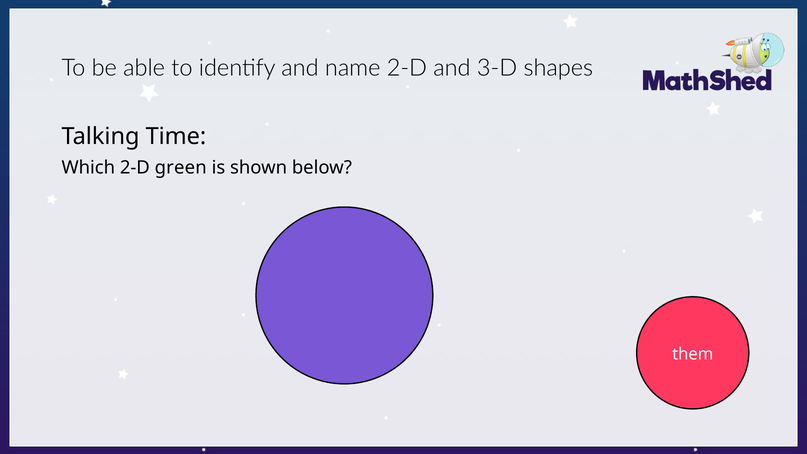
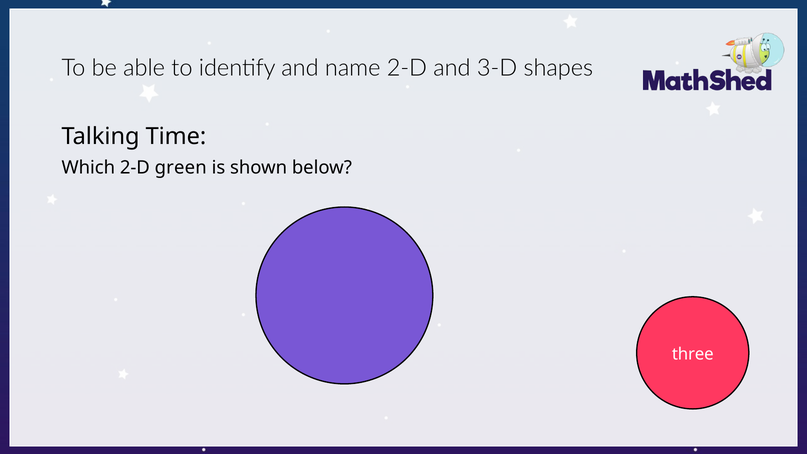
them: them -> three
